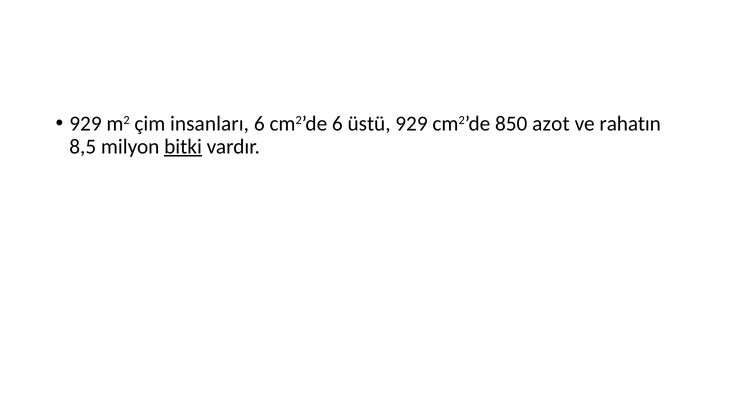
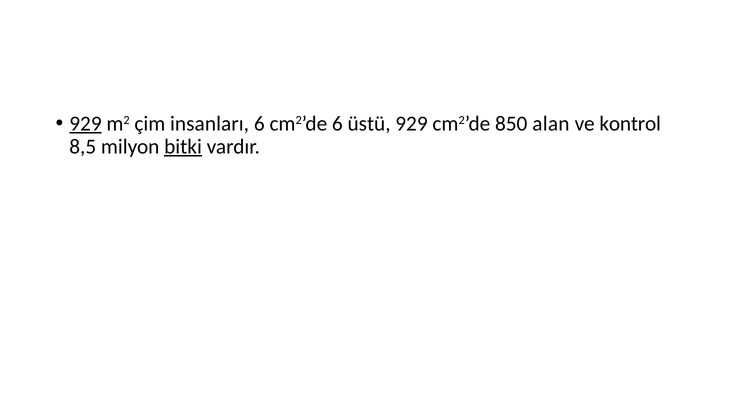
929 at (85, 123) underline: none -> present
azot: azot -> alan
rahatın: rahatın -> kontrol
